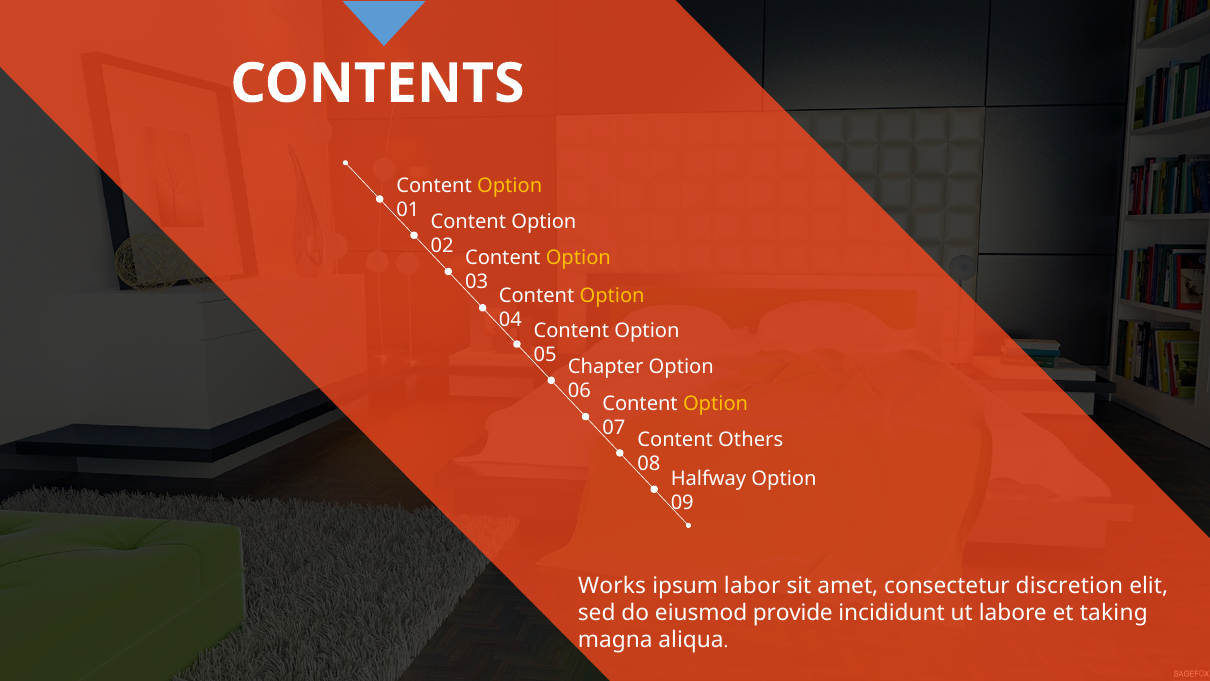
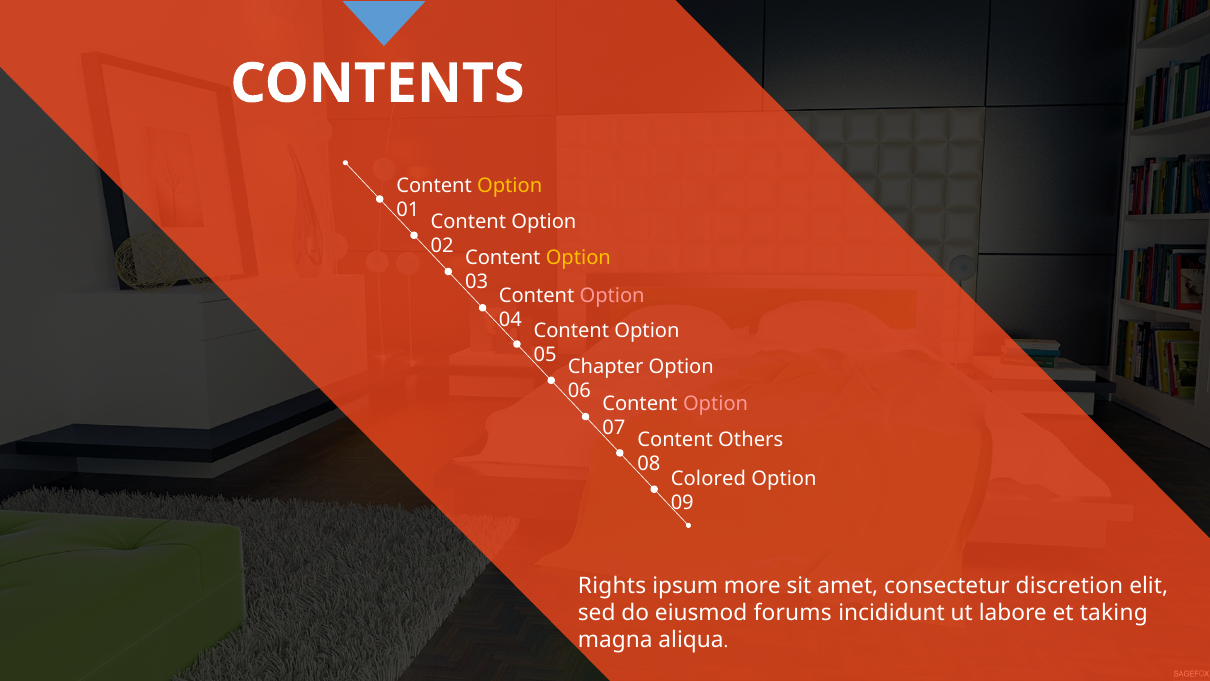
Option at (612, 295) colour: yellow -> pink
Option at (716, 403) colour: yellow -> pink
Halfway: Halfway -> Colored
Works: Works -> Rights
labor: labor -> more
provide: provide -> forums
